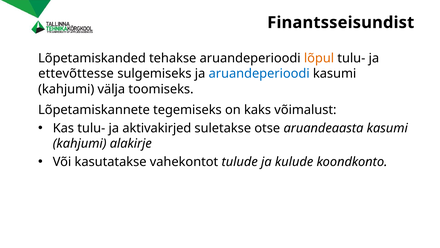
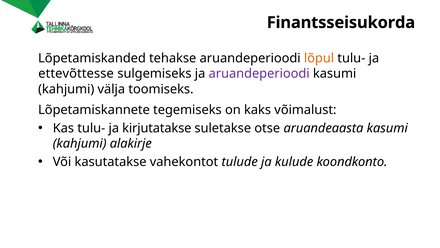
Finantsseisundist: Finantsseisundist -> Finantsseisukorda
aruandeperioodi at (259, 74) colour: blue -> purple
aktivakirjed: aktivakirjed -> kirjutatakse
